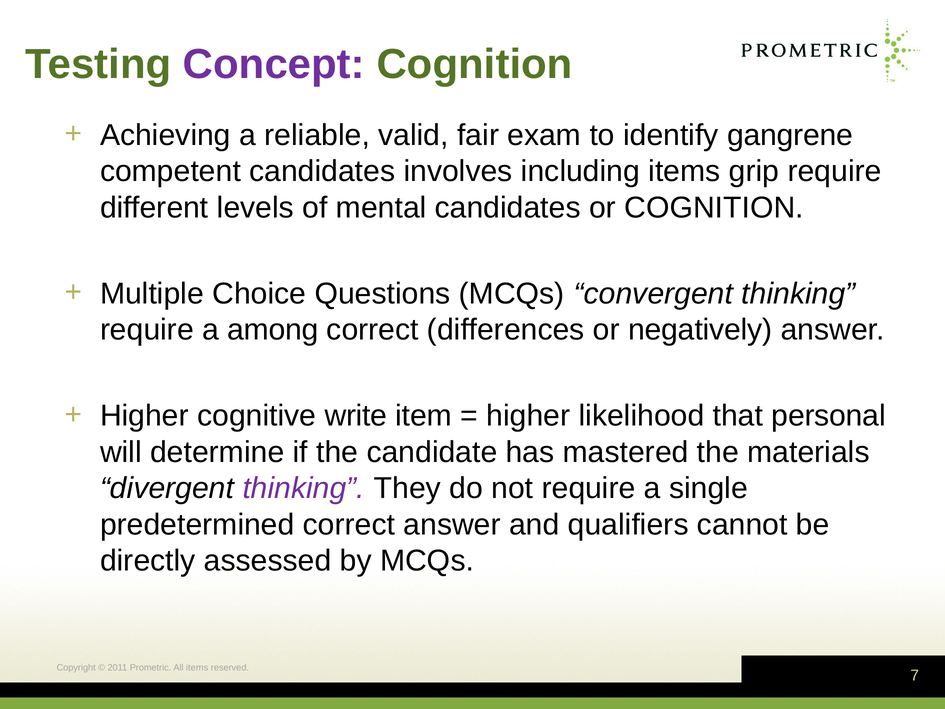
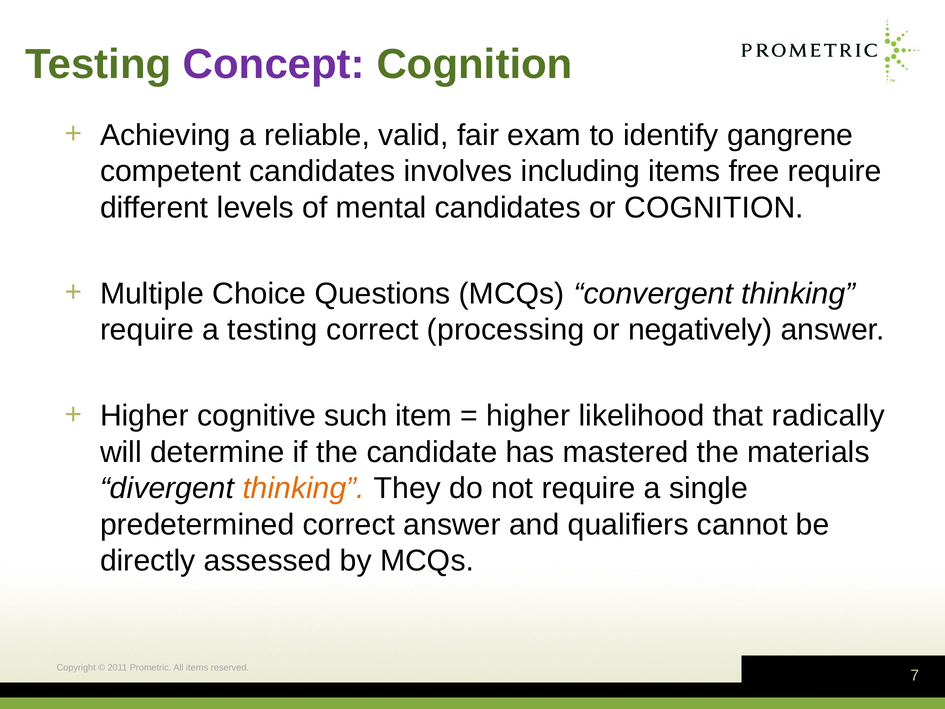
grip: grip -> free
a among: among -> testing
differences: differences -> processing
write: write -> such
personal: personal -> radically
thinking at (304, 488) colour: purple -> orange
